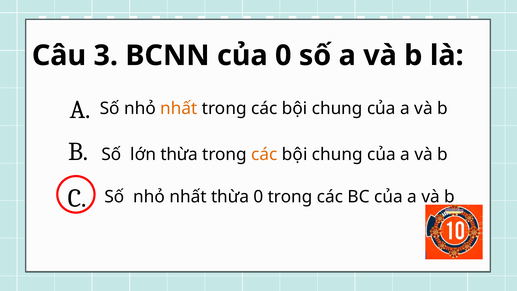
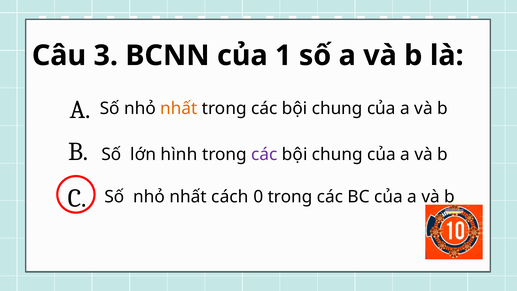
của 0: 0 -> 1
thừa at (179, 154): thừa -> hình
các at (264, 154) colour: orange -> purple
nhất thừa: thừa -> cách
